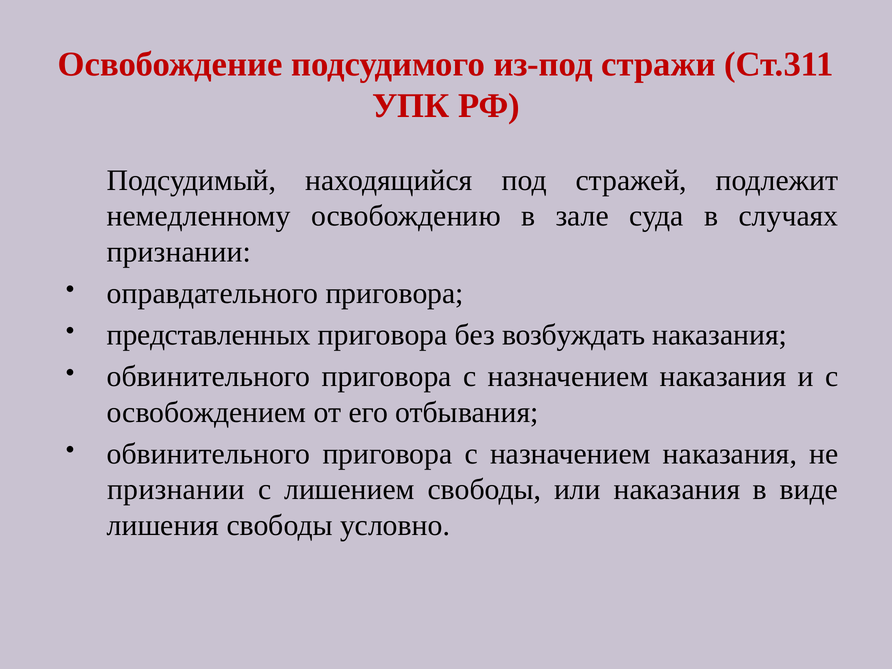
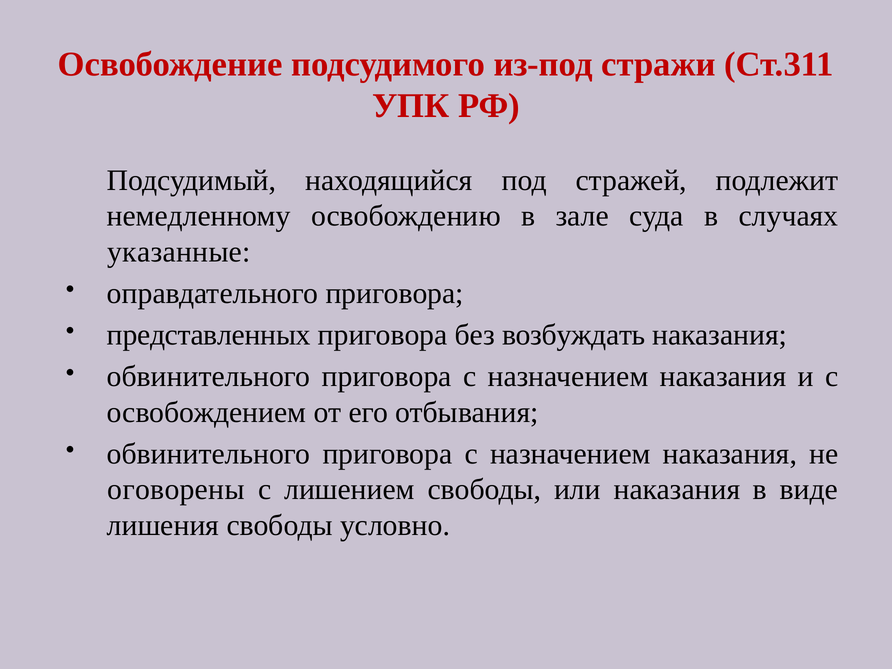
признании at (179, 252): признании -> указанные
признании at (176, 490): признании -> оговорены
